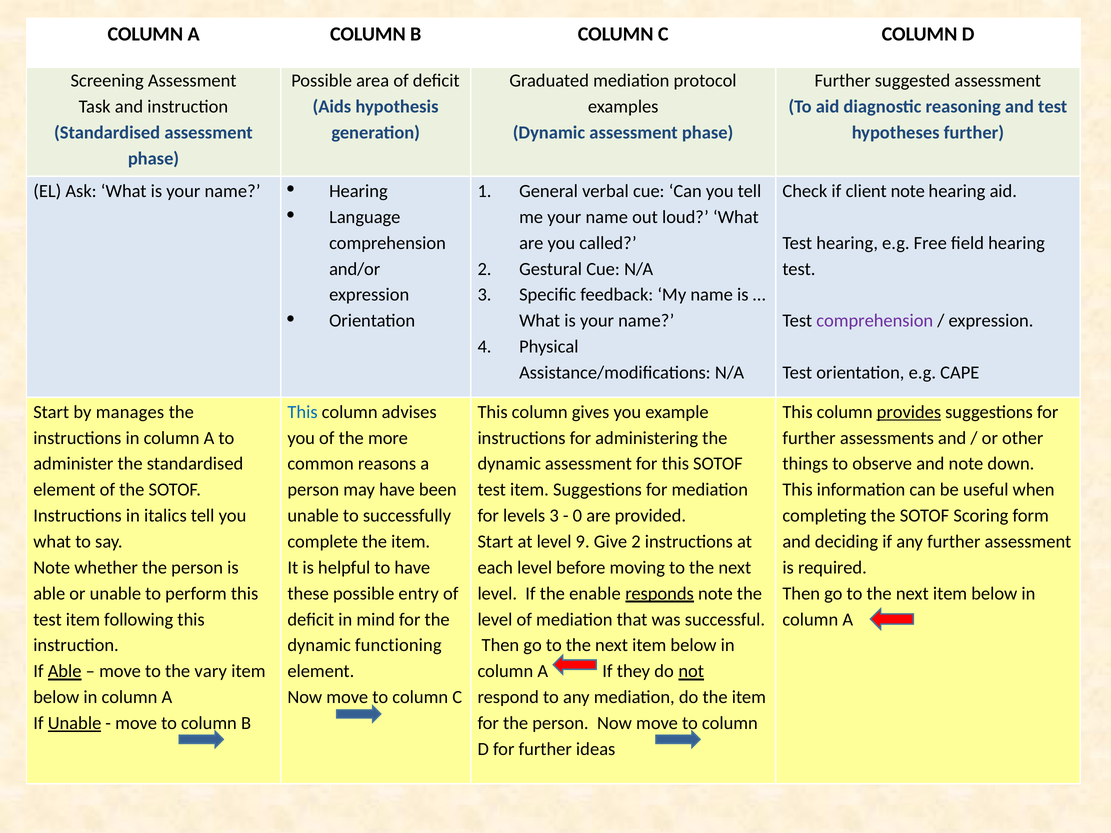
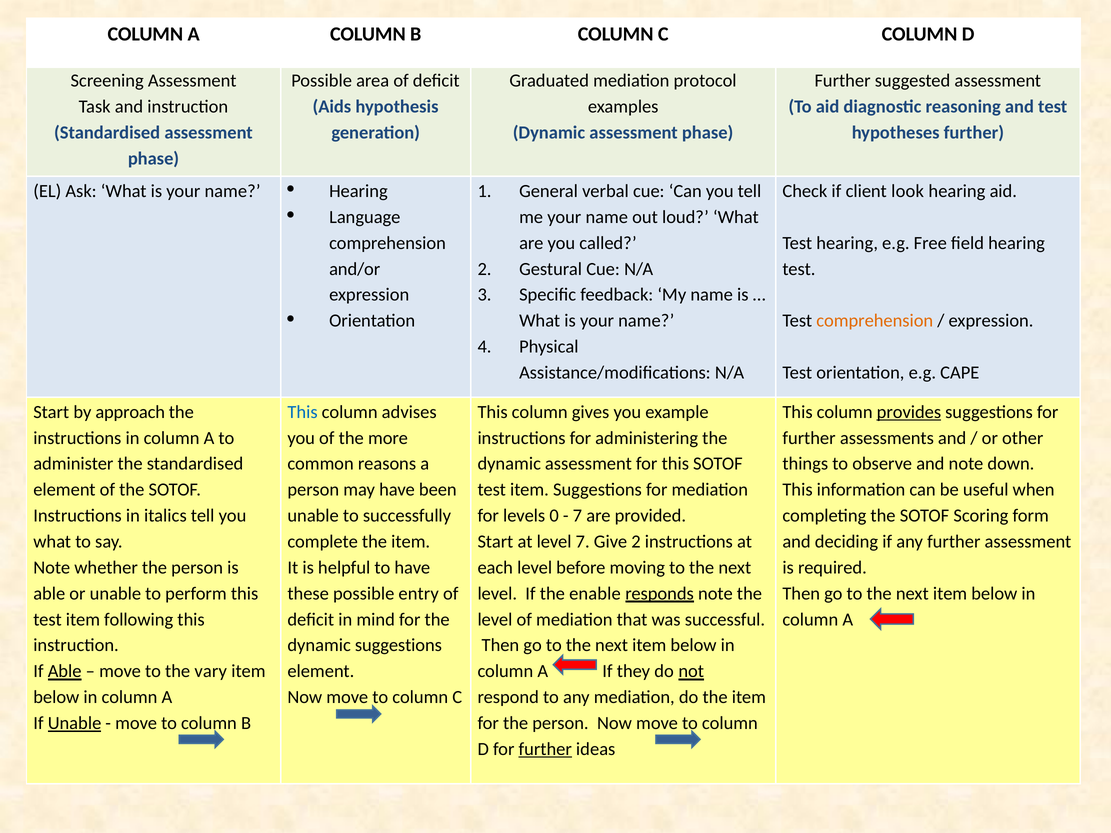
client note: note -> look
comprehension at (875, 321) colour: purple -> orange
manages: manages -> approach
levels 3: 3 -> 0
0 at (577, 516): 0 -> 7
level 9: 9 -> 7
dynamic functioning: functioning -> suggestions
further at (545, 749) underline: none -> present
